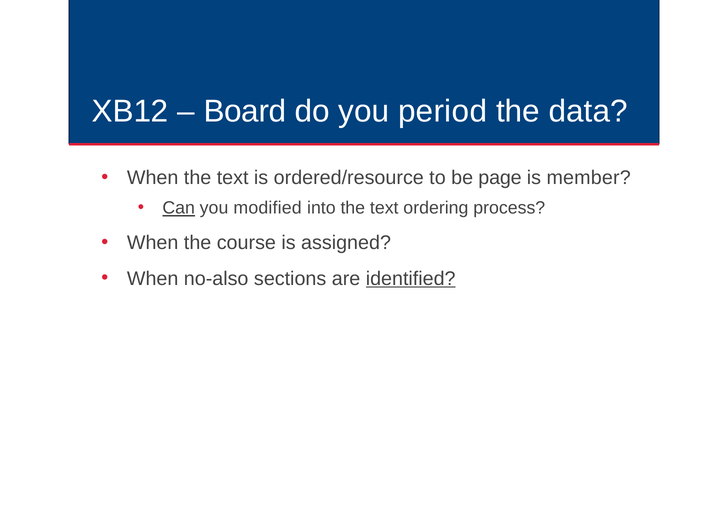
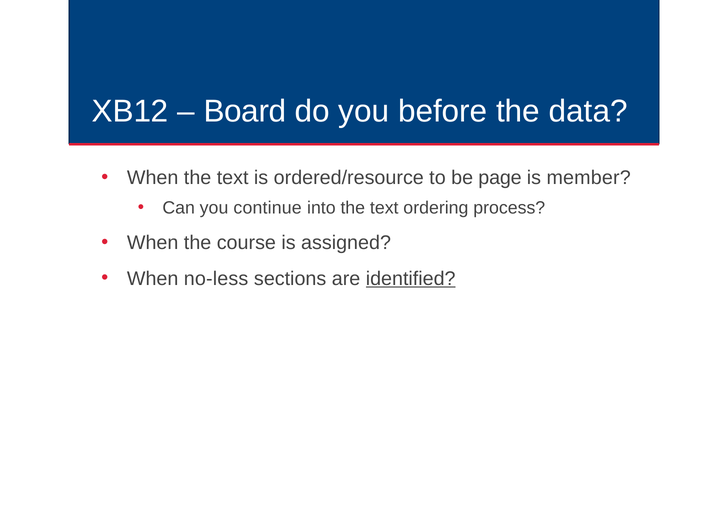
period: period -> before
Can underline: present -> none
modified: modified -> continue
no-also: no-also -> no-less
